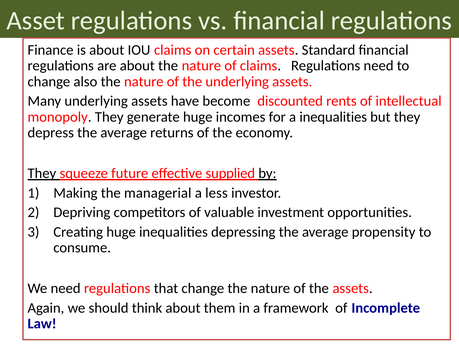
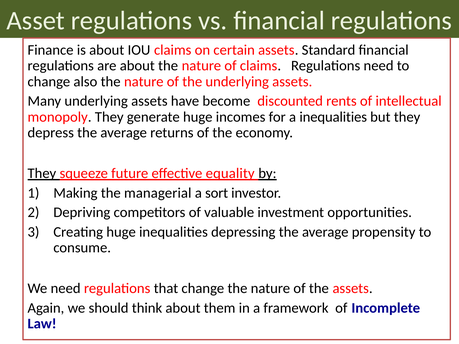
supplied: supplied -> equality
less: less -> sort
